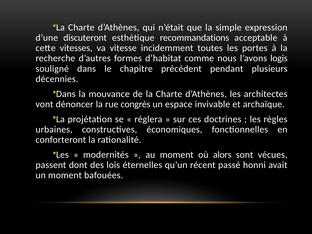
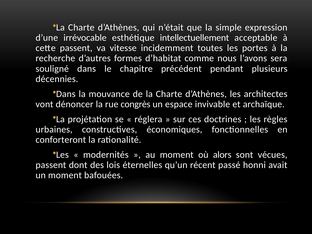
discuteront: discuteront -> irrévocable
recommandations: recommandations -> intellectuellement
cette vitesses: vitesses -> passent
logis: logis -> sera
